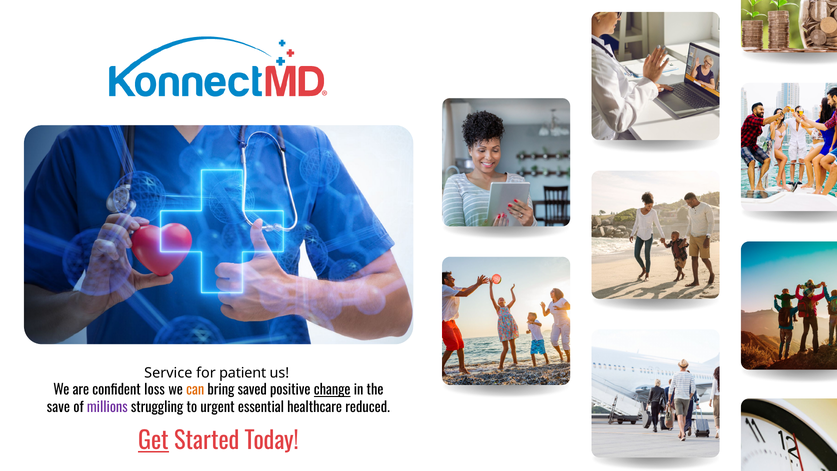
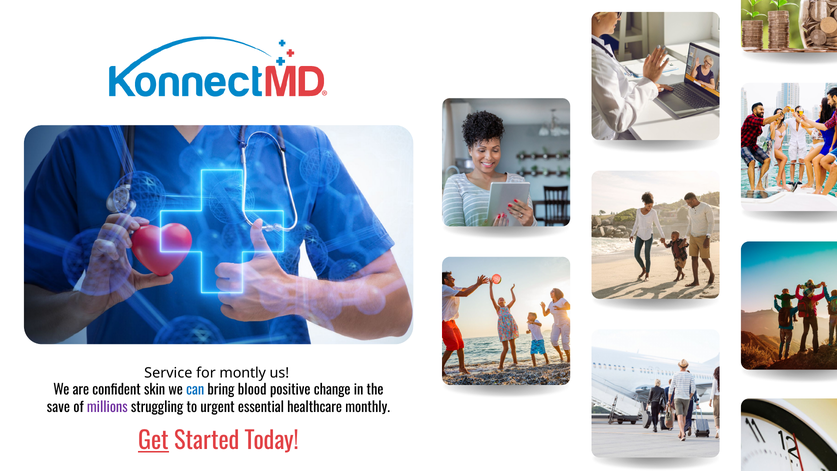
patient: patient -> montly
loss: loss -> skin
can colour: orange -> blue
saved: saved -> blood
change underline: present -> none
reduced: reduced -> monthly
